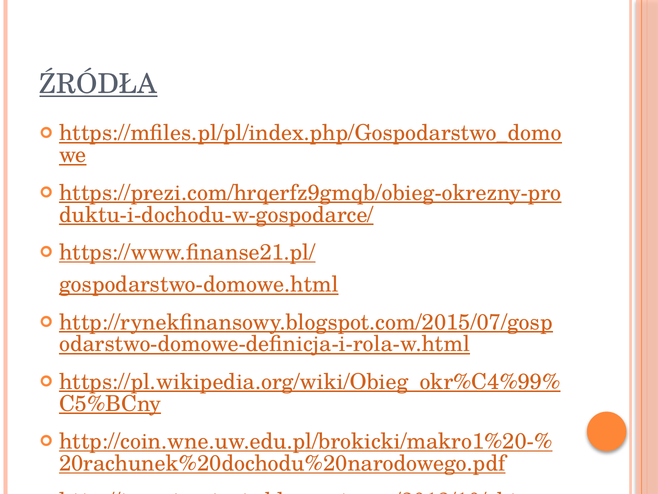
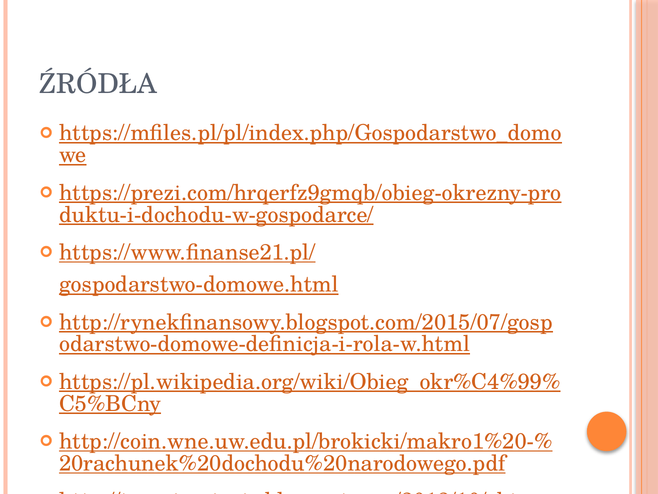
ŹRÓDŁA underline: present -> none
